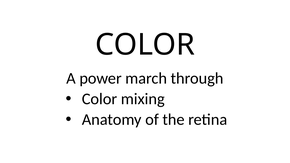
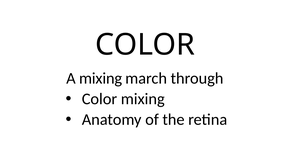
A power: power -> mixing
